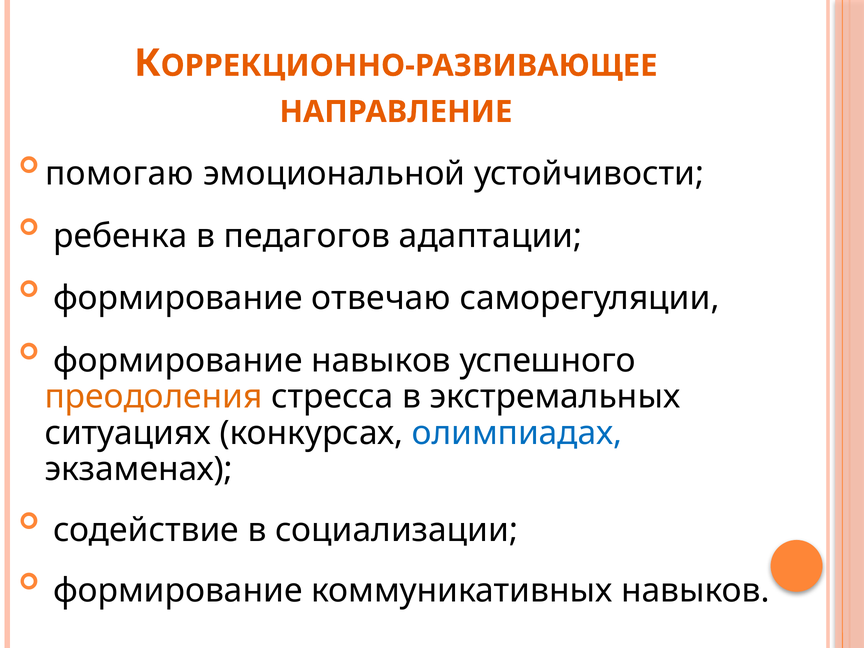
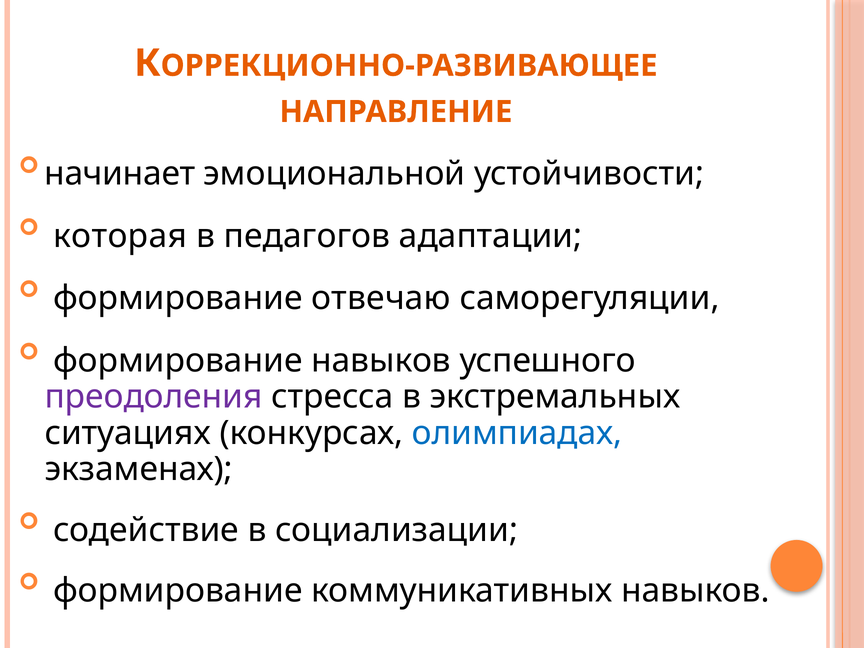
помогаю: помогаю -> начинает
ребенка: ребенка -> которая
преодоления colour: orange -> purple
